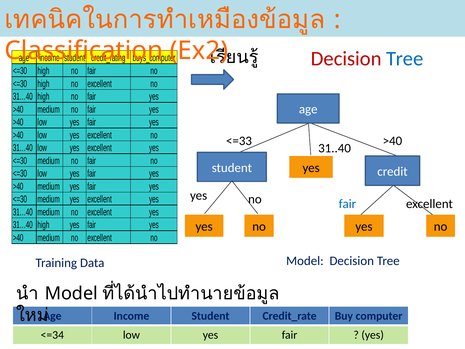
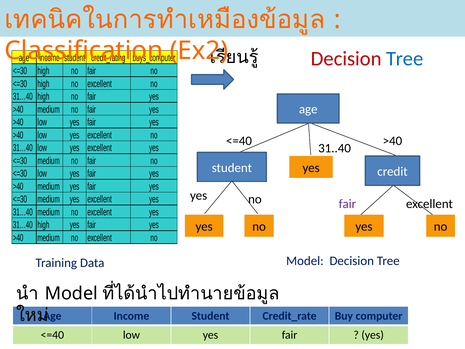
<=33 at (239, 141): <=33 -> <=40
fair at (347, 204) colour: blue -> purple
<=34 at (52, 335): <=34 -> <=40
